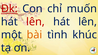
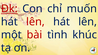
bài colour: orange -> red
